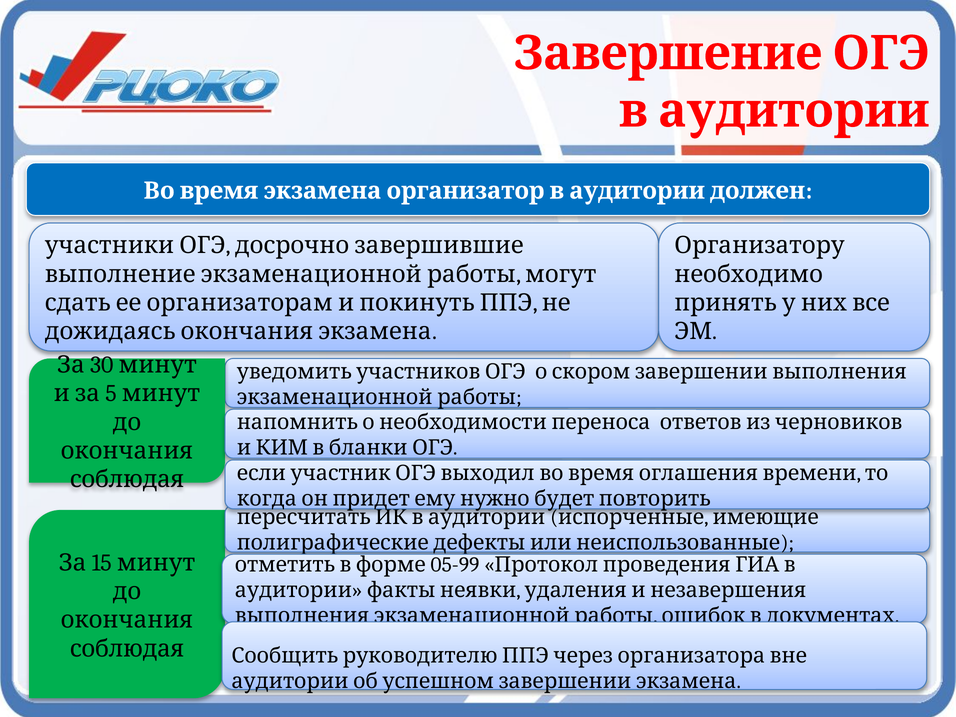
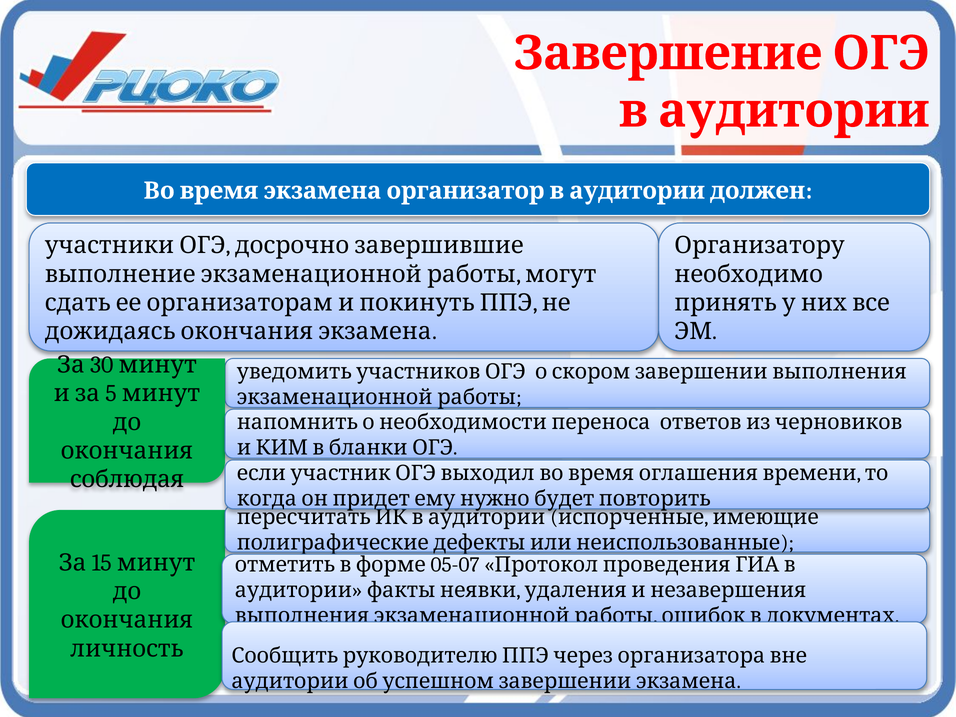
05-99: 05-99 -> 05-07
соблюдая at (127, 649): соблюдая -> личность
